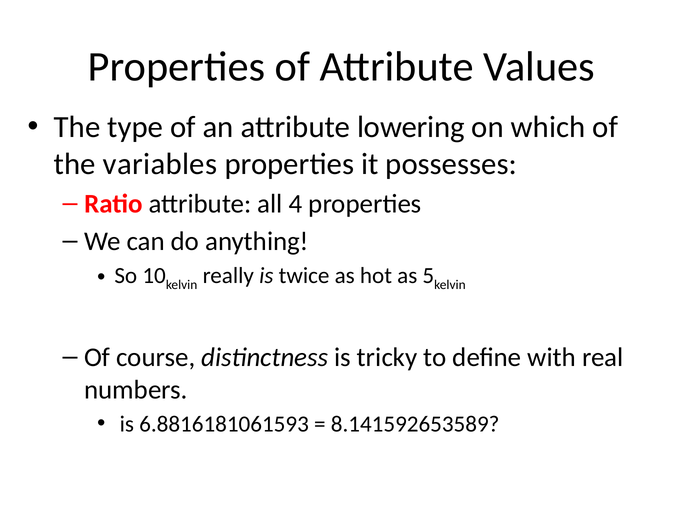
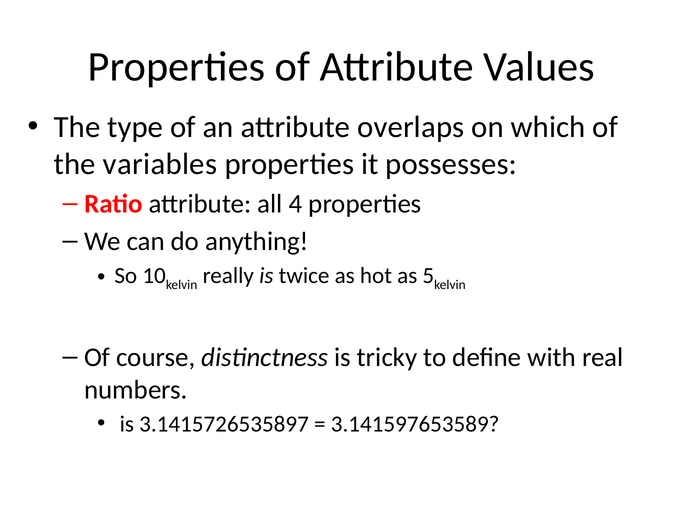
lowering: lowering -> overlaps
6.8816181061593: 6.8816181061593 -> 3.1415726535897
8.141592653589: 8.141592653589 -> 3.141597653589
